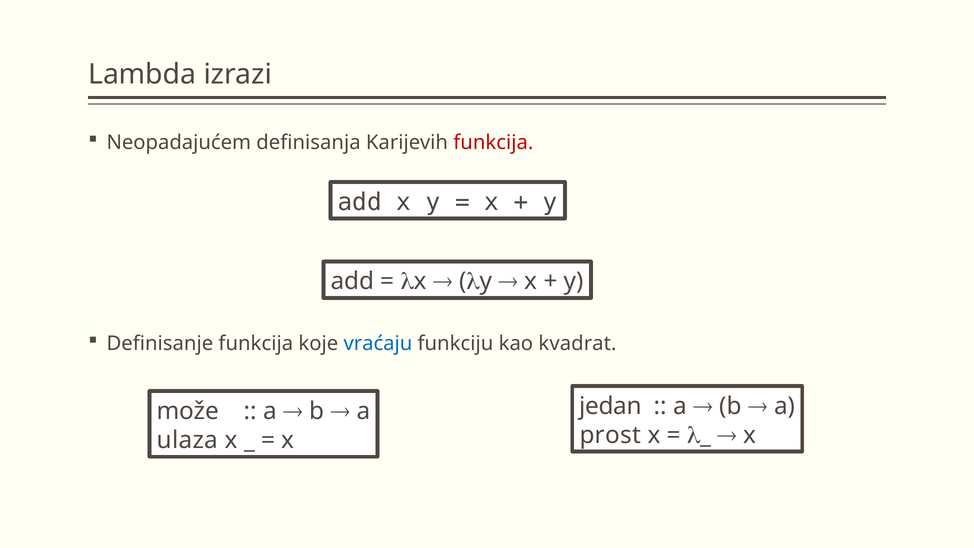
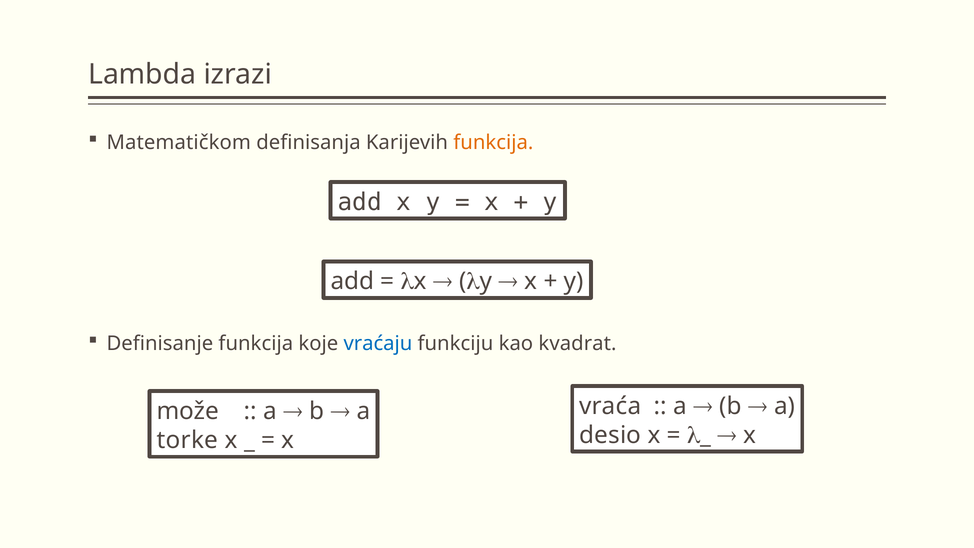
Neopadajućem: Neopadajućem -> Matematičkom
funkcija at (493, 142) colour: red -> orange
jedan: jedan -> vraća
prost: prost -> desio
ulaza: ulaza -> torke
